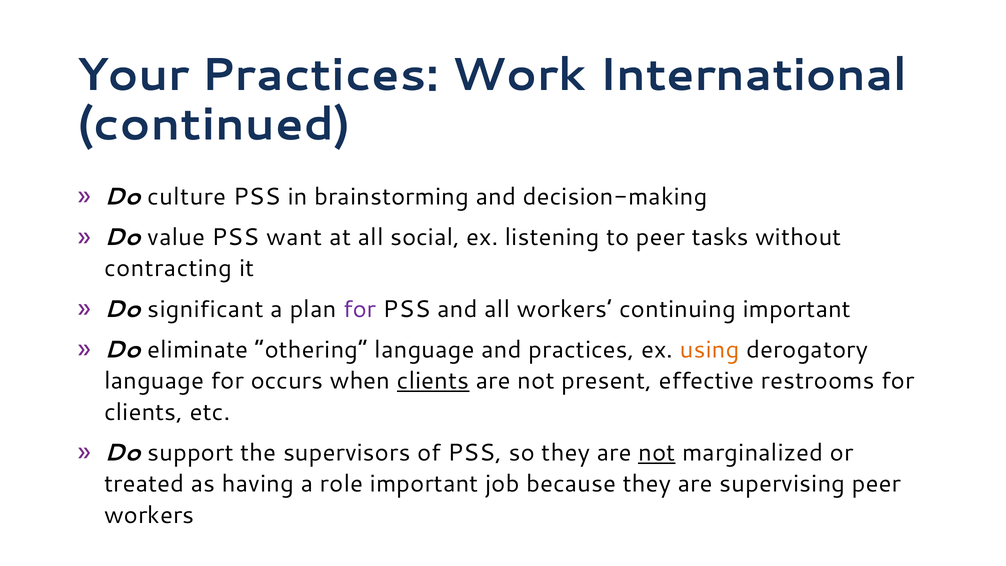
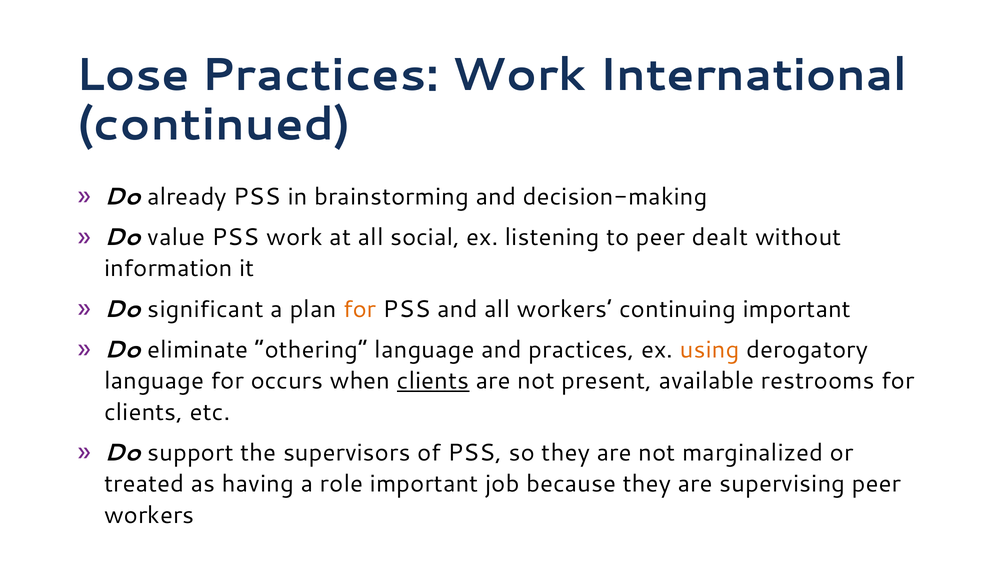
Your: Your -> Lose
culture: culture -> already
PSS want: want -> work
tasks: tasks -> dealt
contracting: contracting -> information
for at (360, 309) colour: purple -> orange
effective: effective -> available
not at (657, 453) underline: present -> none
